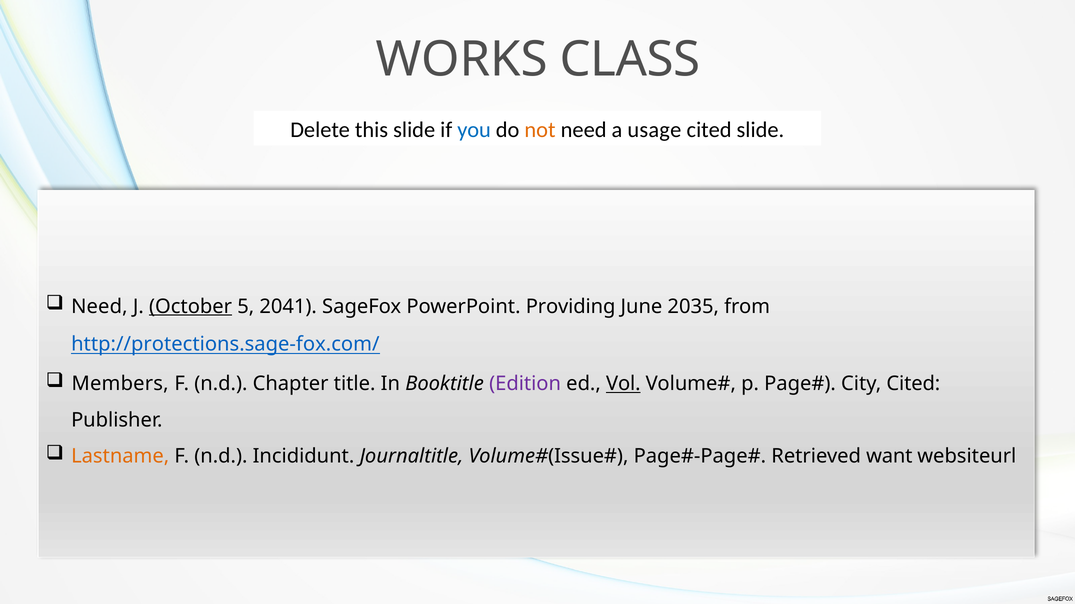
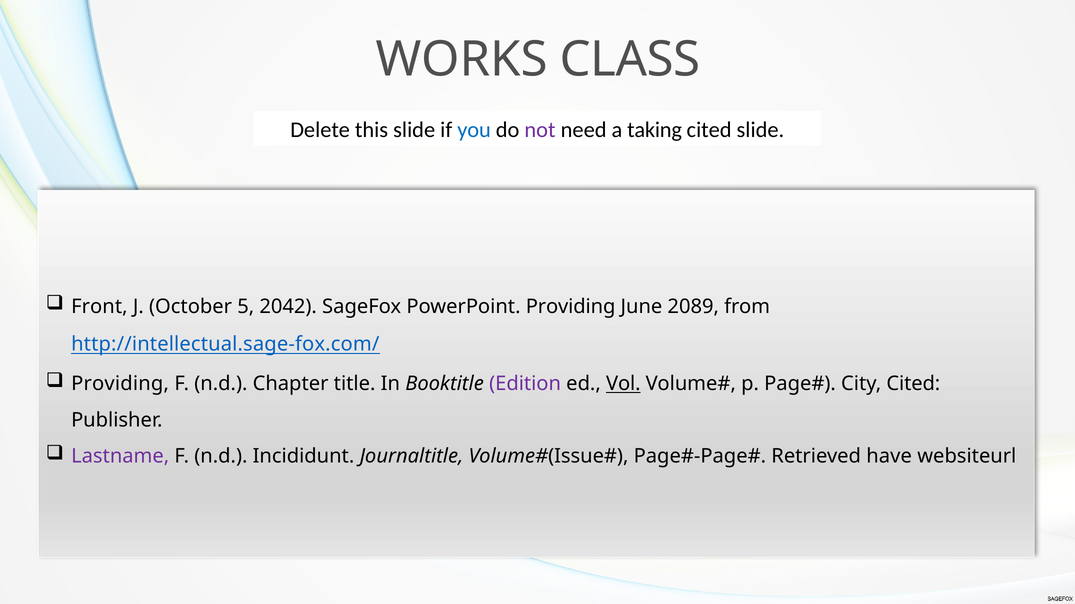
not colour: orange -> purple
usage: usage -> taking
Need at (99, 307): Need -> Front
October underline: present -> none
2041: 2041 -> 2042
2035: 2035 -> 2089
http://protections.sage-fox.com/: http://protections.sage-fox.com/ -> http://intellectual.sage-fox.com/
Members at (120, 384): Members -> Providing
Lastname colour: orange -> purple
want: want -> have
